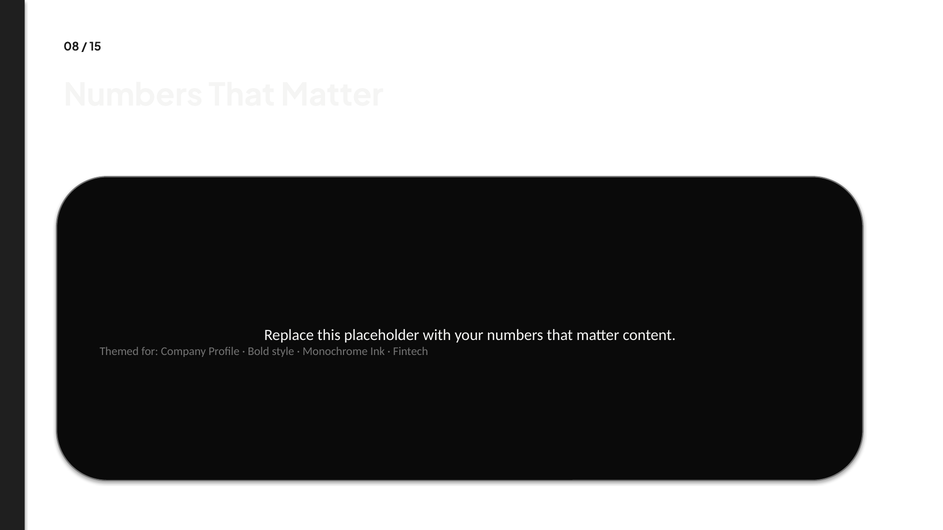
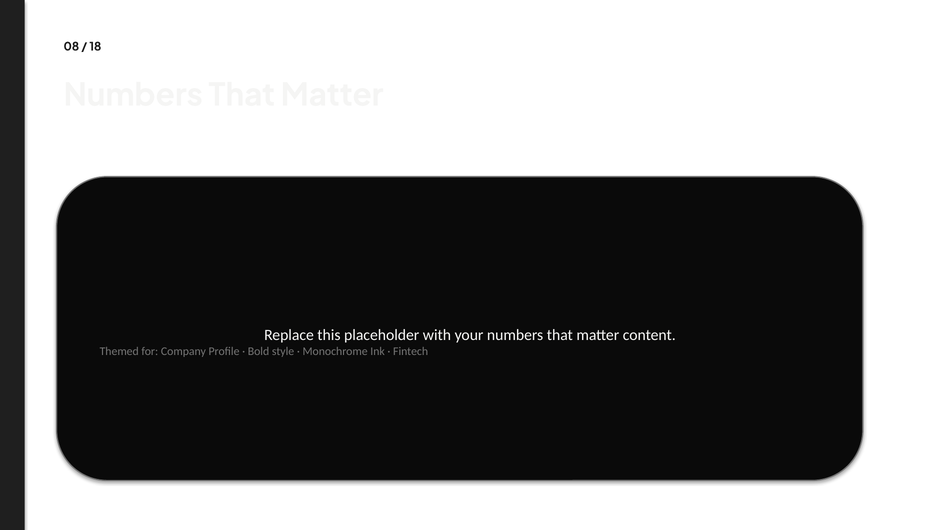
15: 15 -> 18
